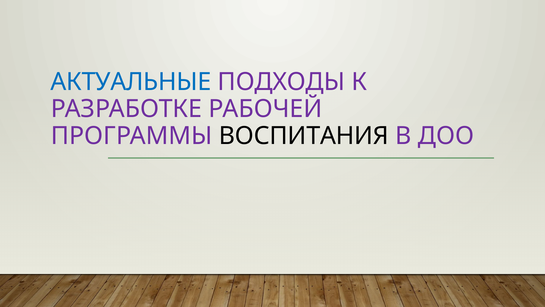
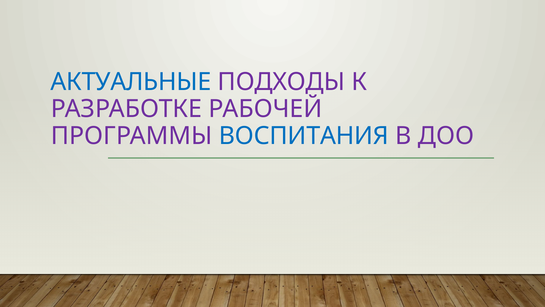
ВОСПИТАНИЯ colour: black -> blue
